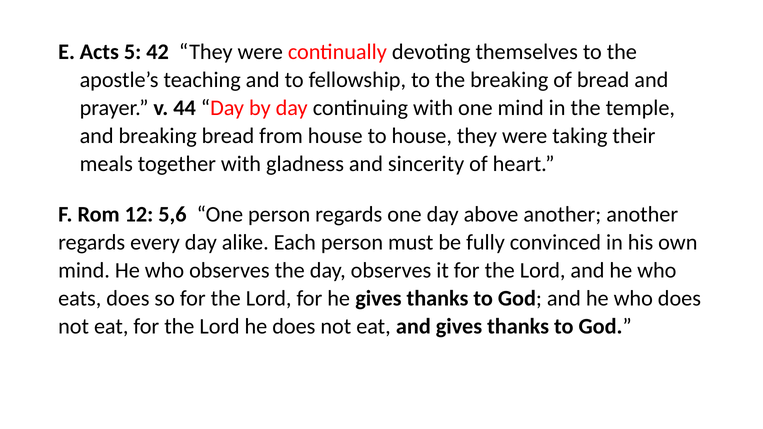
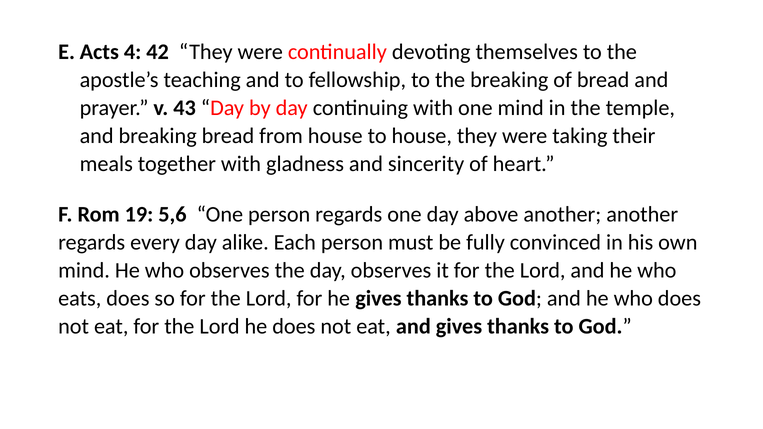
5: 5 -> 4
44: 44 -> 43
12: 12 -> 19
